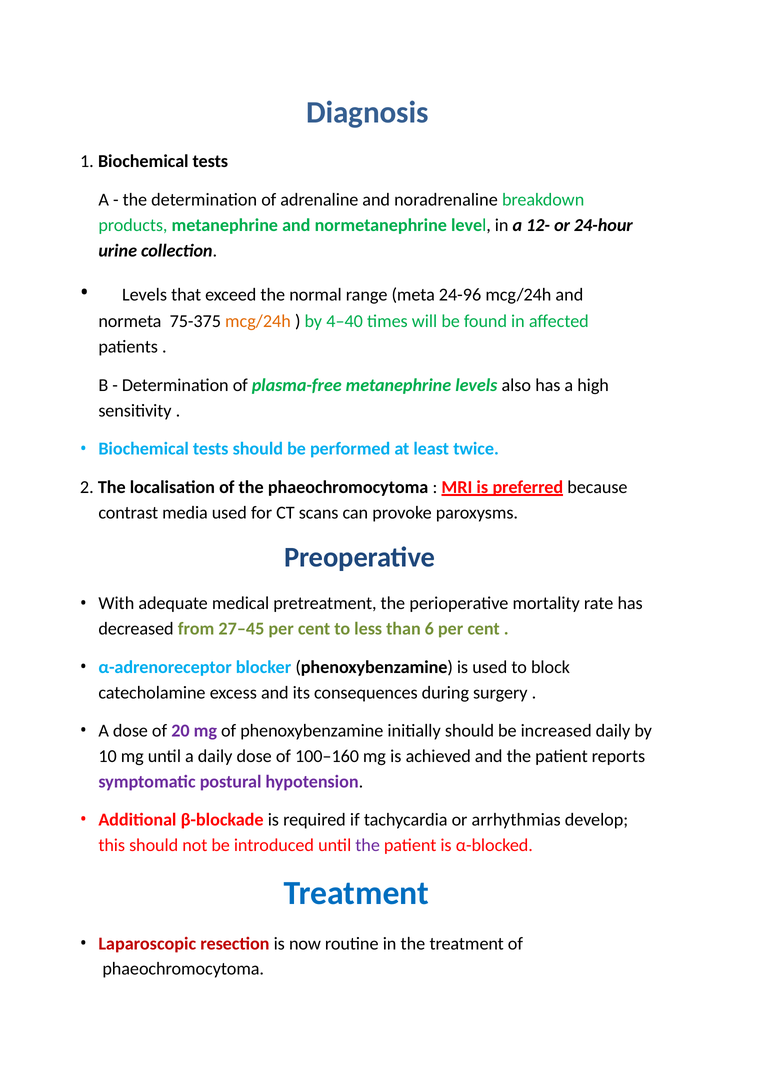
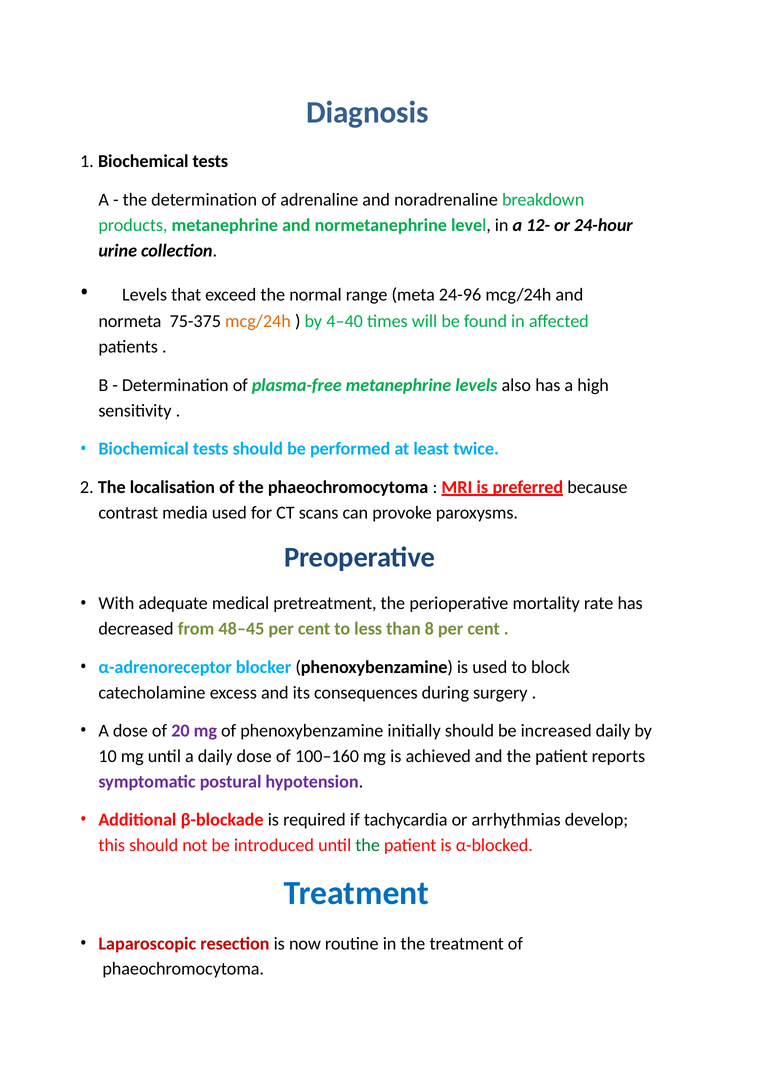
27–45: 27–45 -> 48–45
6: 6 -> 8
the at (368, 846) colour: purple -> green
